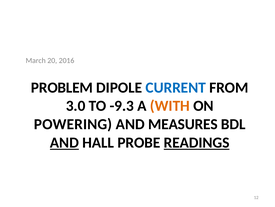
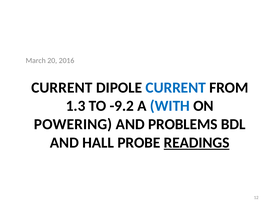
PROBLEM at (62, 87): PROBLEM -> CURRENT
3.0: 3.0 -> 1.3
-9.3: -9.3 -> -9.2
WITH colour: orange -> blue
MEASURES: MEASURES -> PROBLEMS
AND at (64, 142) underline: present -> none
